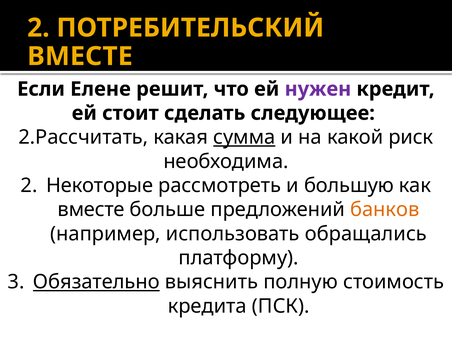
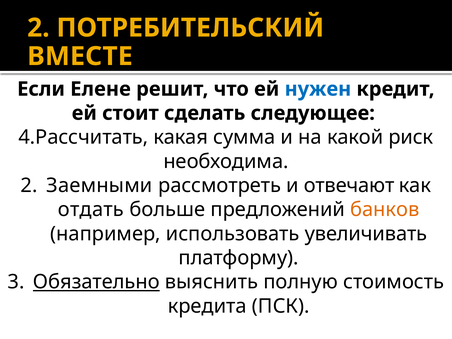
нужен colour: purple -> blue
2.Рассчитать: 2.Рассчитать -> 4.Рассчитать
сумма underline: present -> none
Некоторые: Некоторые -> Заемными
большую: большую -> отвечают
вместе at (91, 210): вместе -> отдать
обращались: обращались -> увеличивать
